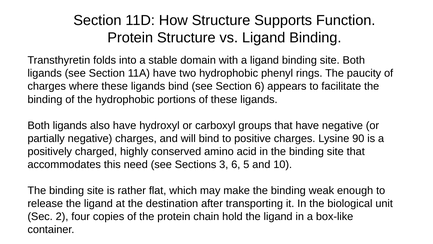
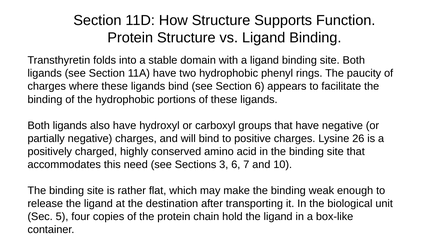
90: 90 -> 26
5: 5 -> 7
2: 2 -> 5
